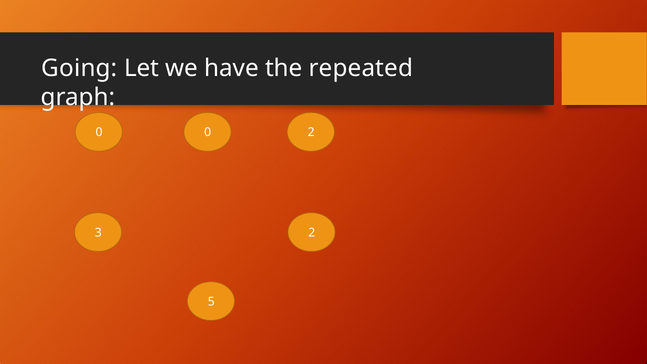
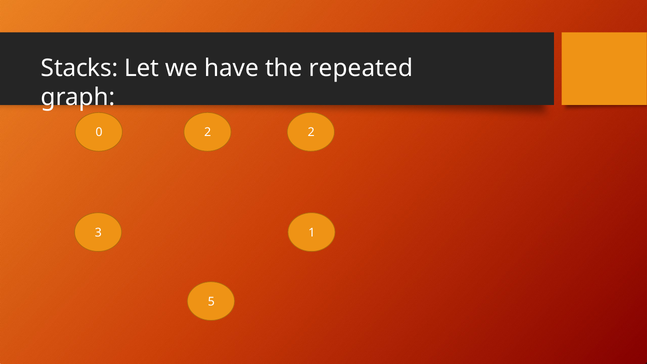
Going: Going -> Stacks
0 0: 0 -> 2
3 2: 2 -> 1
